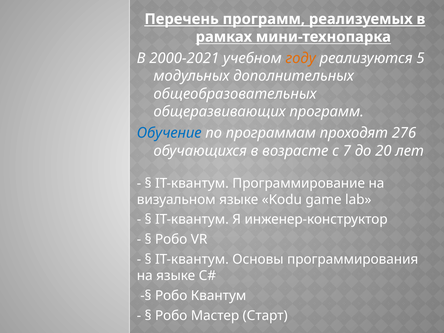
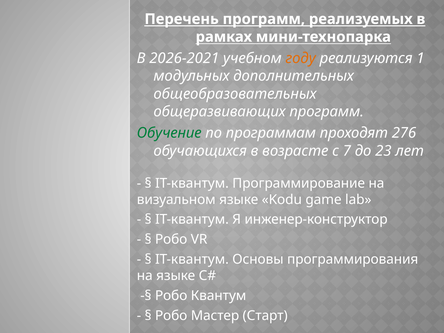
2000-2021: 2000-2021 -> 2026-2021
5: 5 -> 1
Обучение colour: blue -> green
20: 20 -> 23
